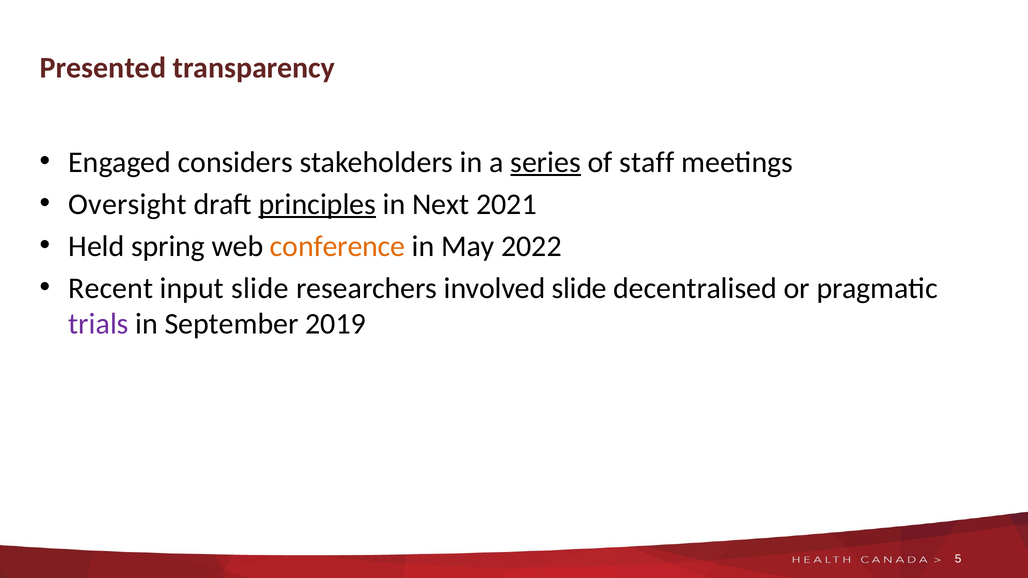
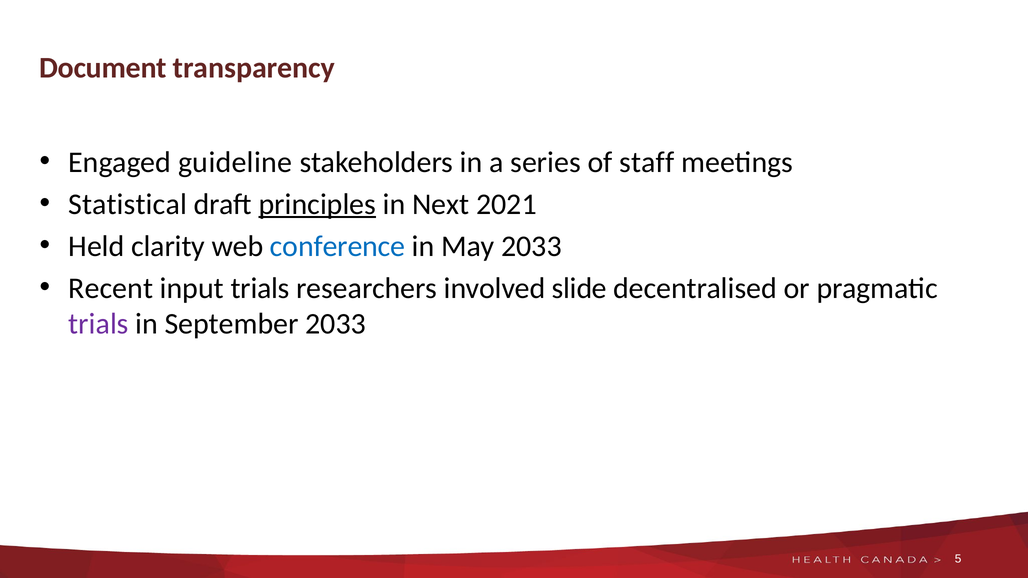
Presented: Presented -> Document
considers: considers -> guideline
series underline: present -> none
Oversight: Oversight -> Statistical
spring: spring -> clarity
conference colour: orange -> blue
May 2022: 2022 -> 2033
input slide: slide -> trials
September 2019: 2019 -> 2033
